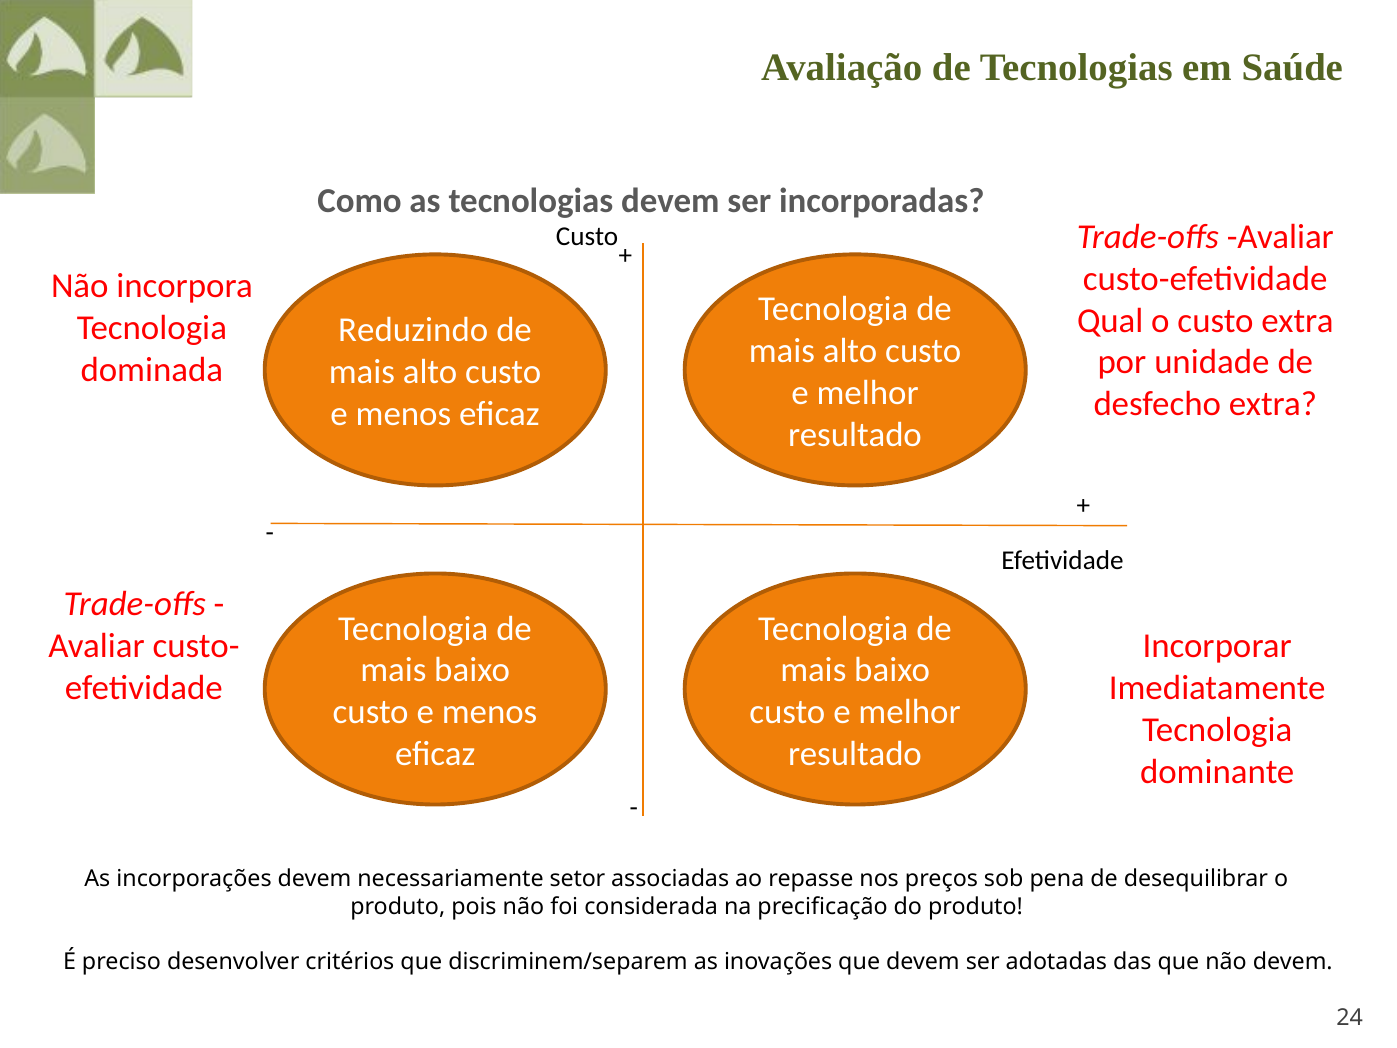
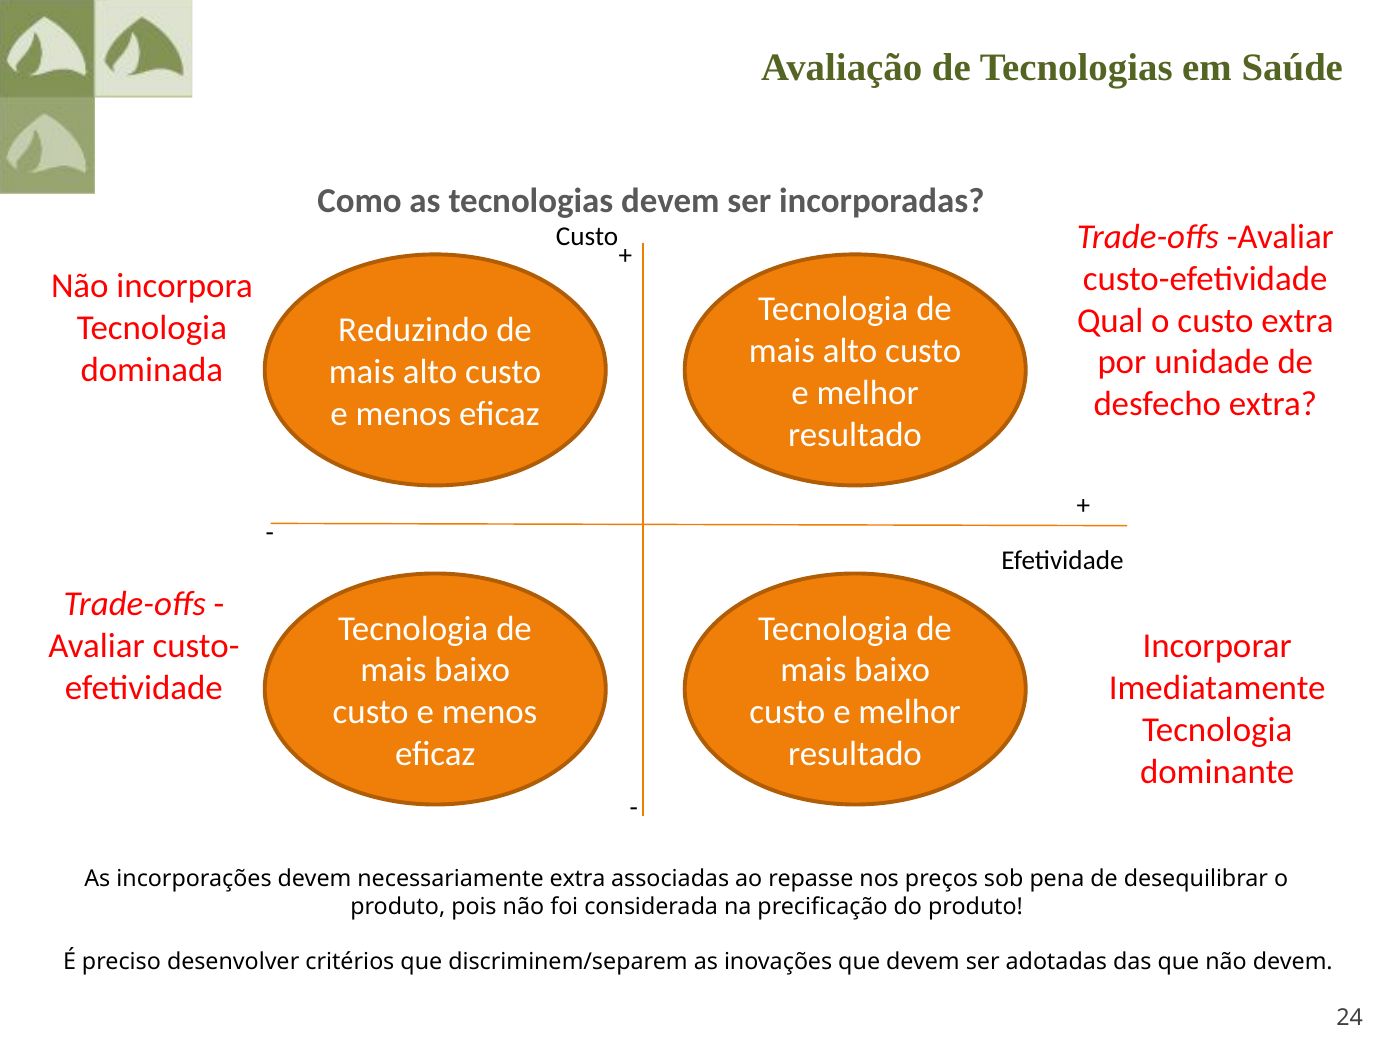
necessariamente setor: setor -> extra
